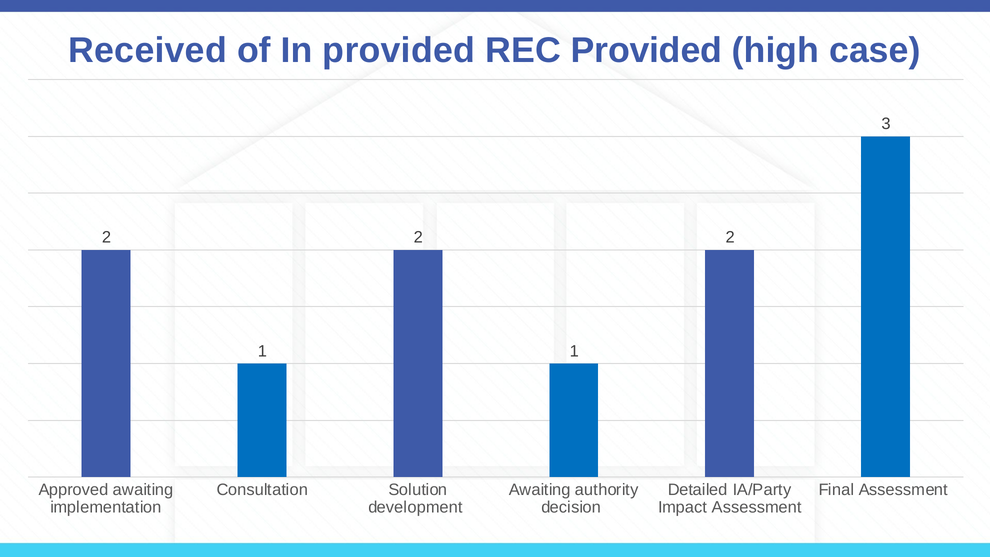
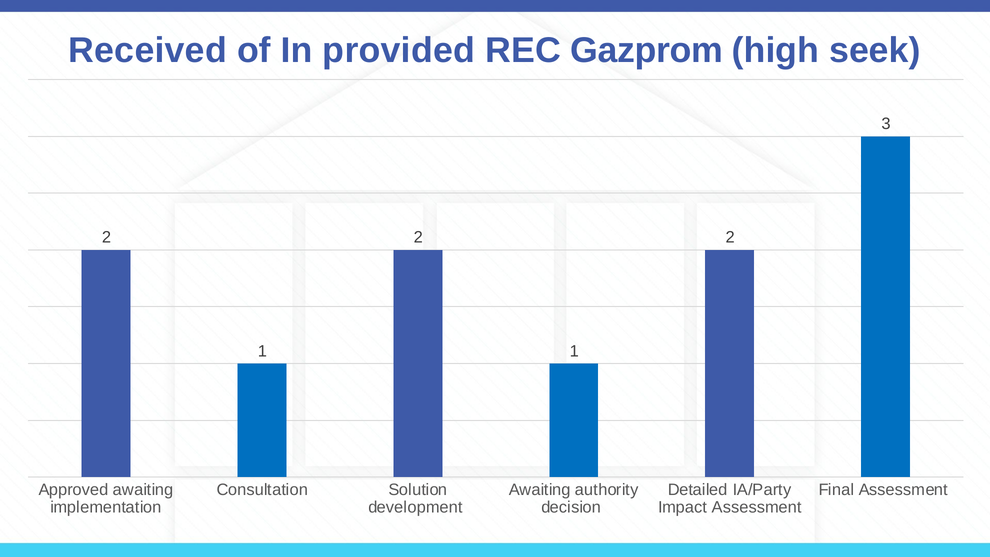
REC Provided: Provided -> Gazprom
case: case -> seek
